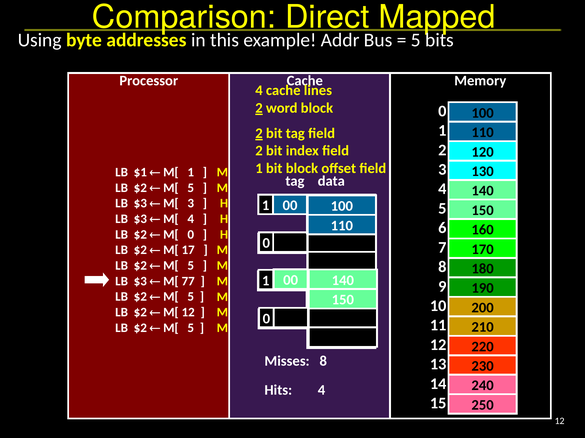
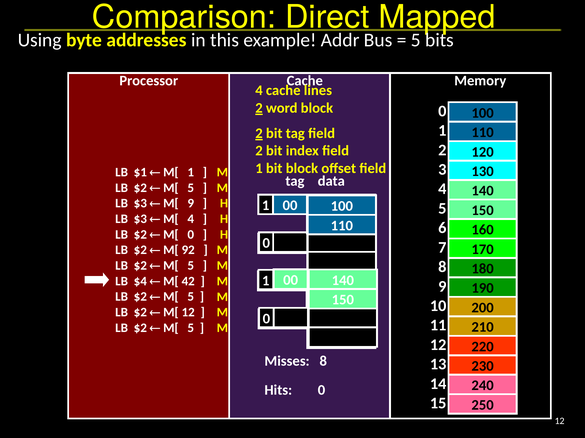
M[ 3: 3 -> 9
17: 17 -> 92
$3 at (140, 282): $3 -> $4
77: 77 -> 42
Hits 4: 4 -> 0
